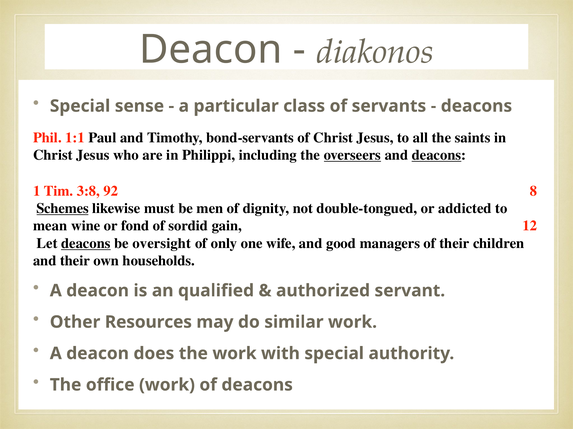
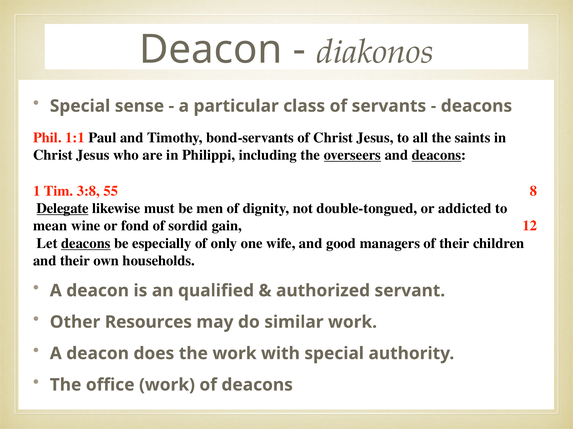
92: 92 -> 55
Schemes: Schemes -> Delegate
oversight: oversight -> especially
